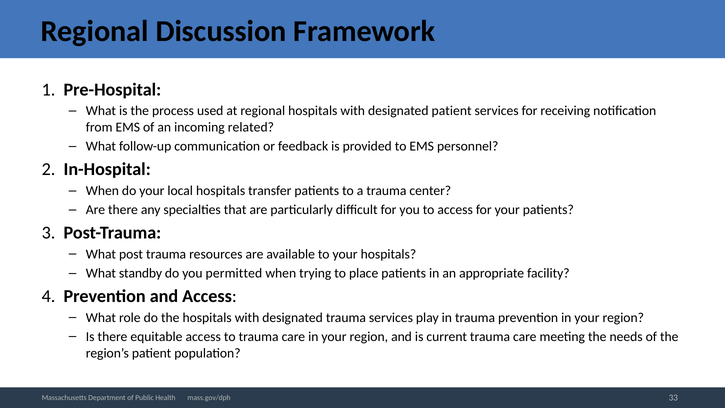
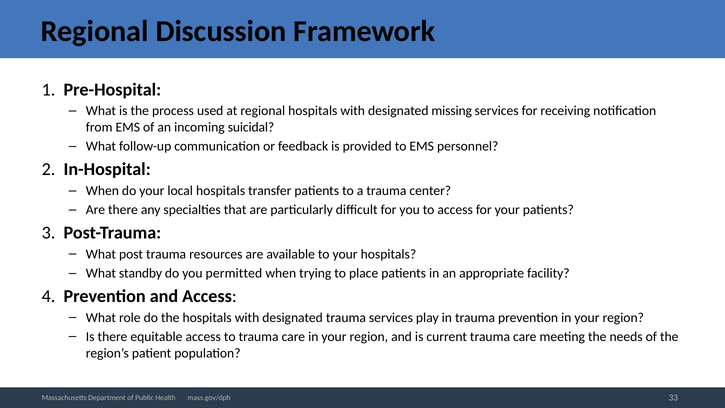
designated patient: patient -> missing
related: related -> suicidal
